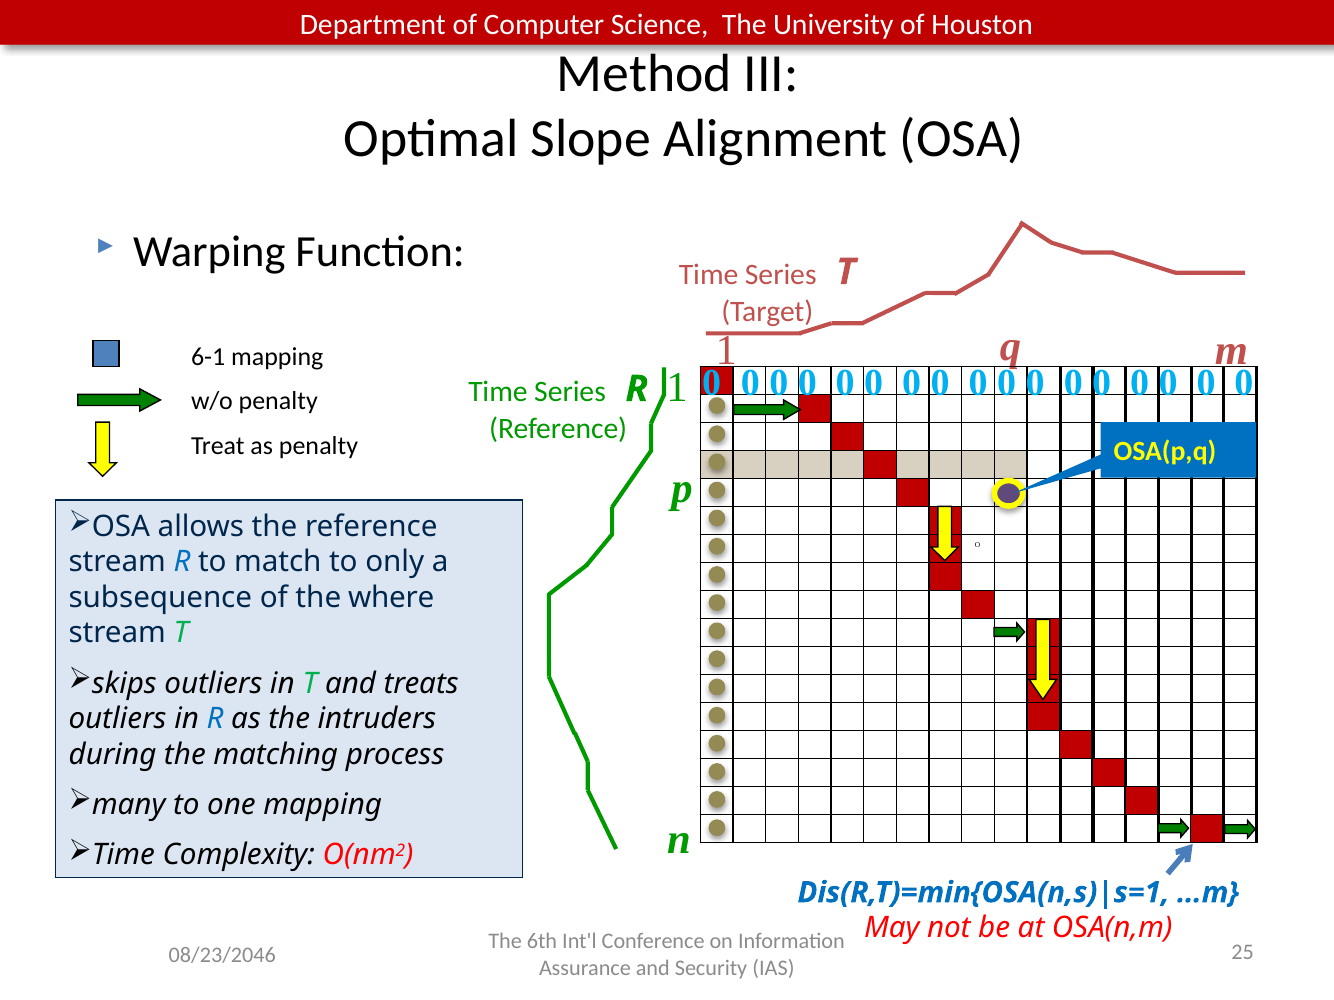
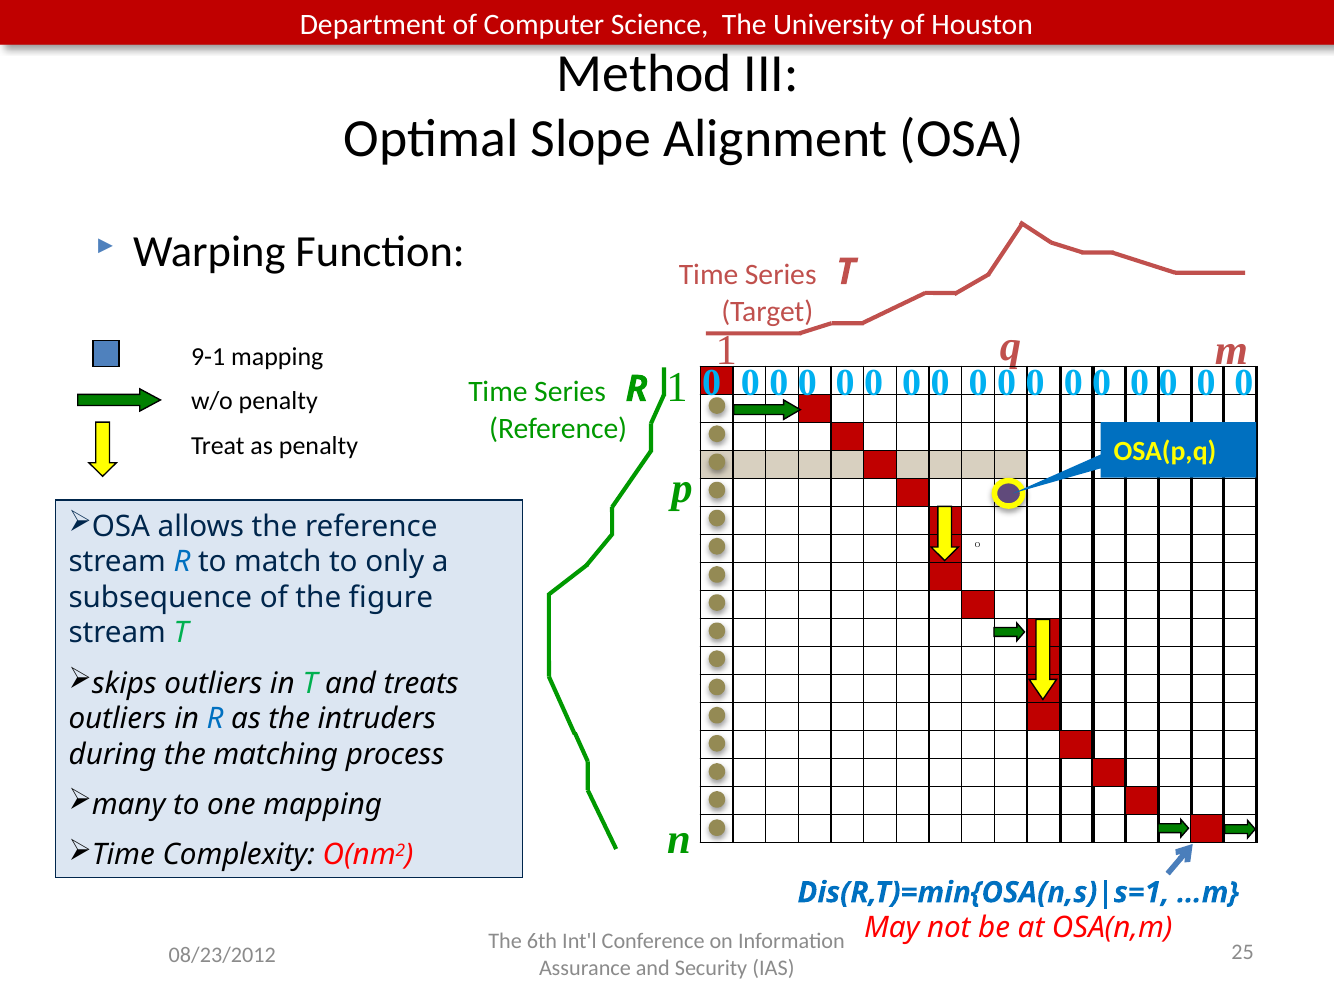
6-1: 6-1 -> 9-1
where: where -> figure
08/23/2046: 08/23/2046 -> 08/23/2012
